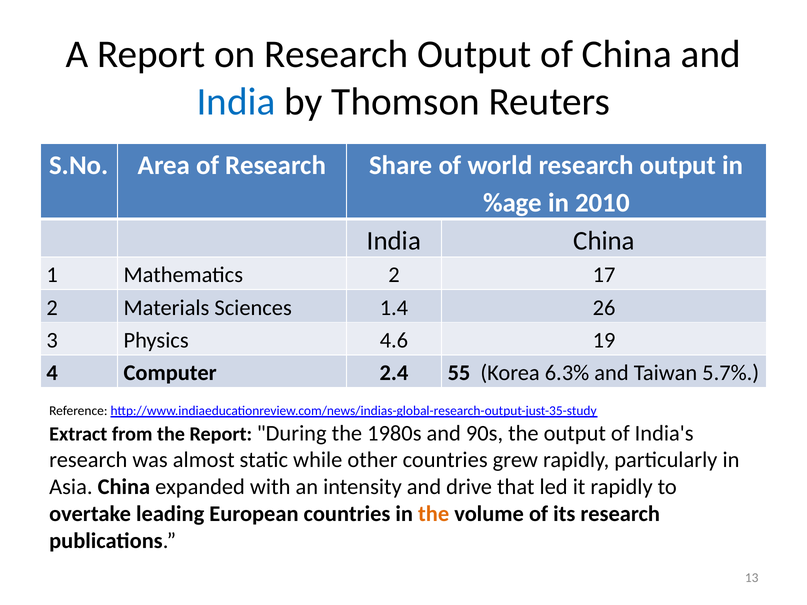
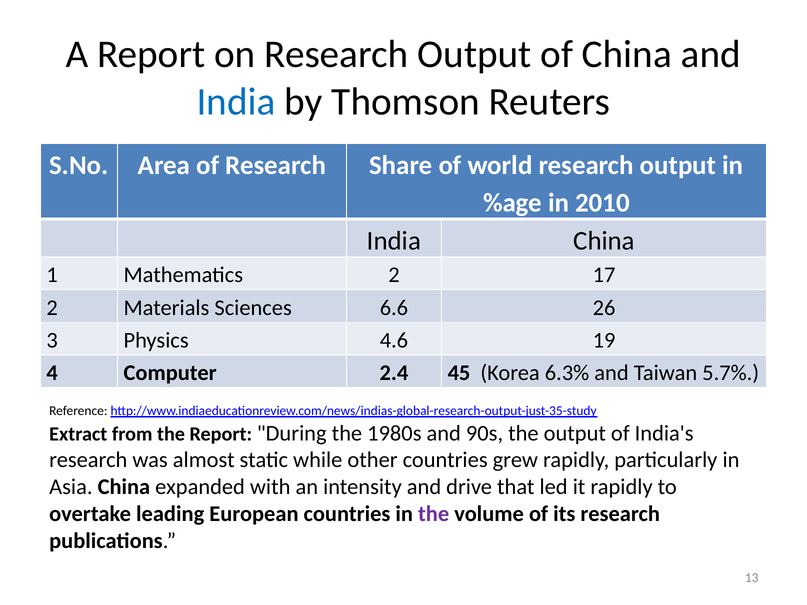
1.4: 1.4 -> 6.6
55: 55 -> 45
the at (434, 514) colour: orange -> purple
